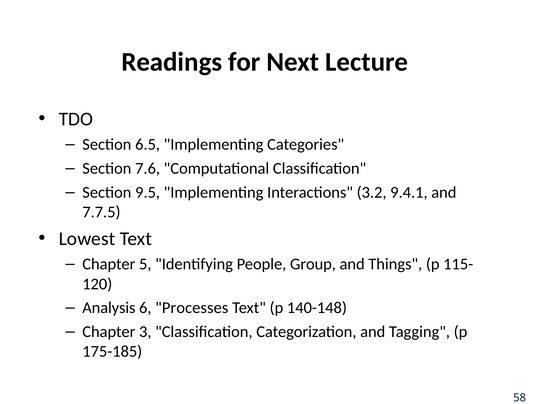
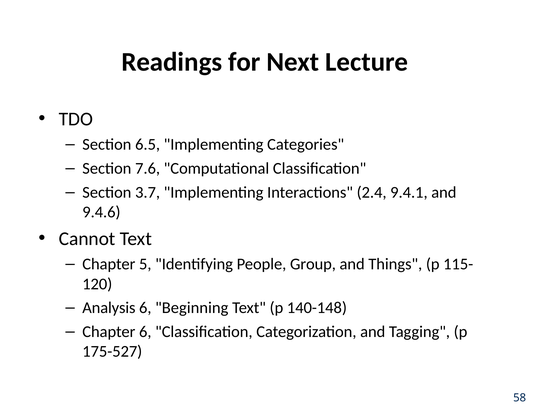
9.5: 9.5 -> 3.7
3.2: 3.2 -> 2.4
7.7.5: 7.7.5 -> 9.4.6
Lowest: Lowest -> Cannot
Processes: Processes -> Beginning
Chapter 3: 3 -> 6
175-185: 175-185 -> 175-527
